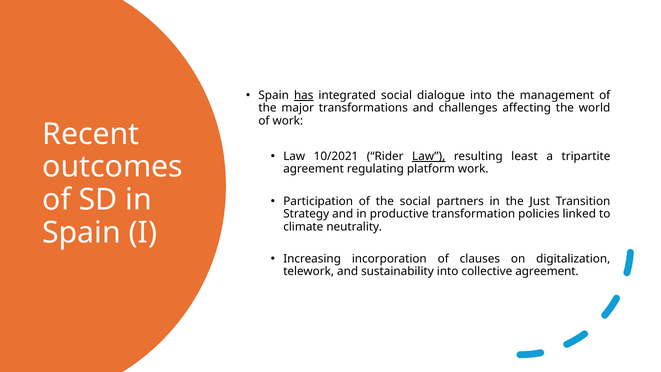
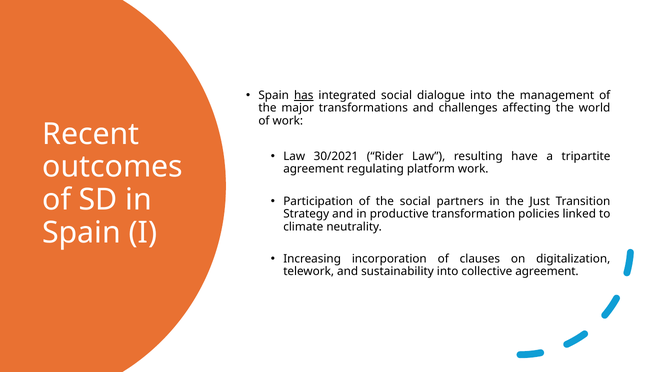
10/2021: 10/2021 -> 30/2021
Law at (429, 156) underline: present -> none
least: least -> have
